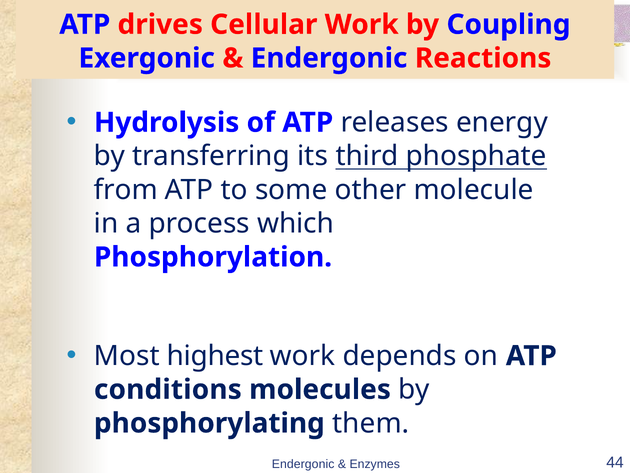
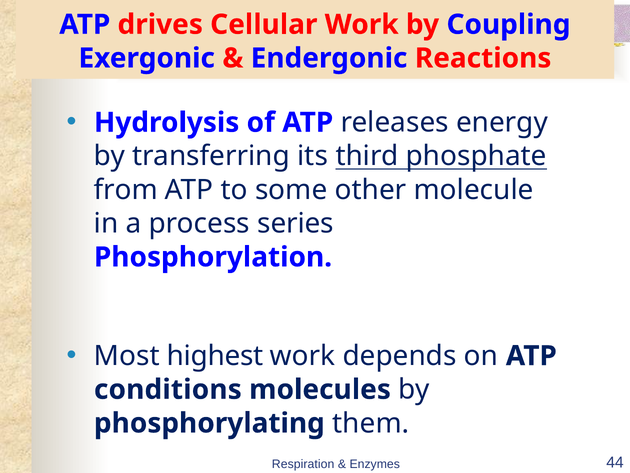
which: which -> series
Endergonic at (303, 464): Endergonic -> Respiration
